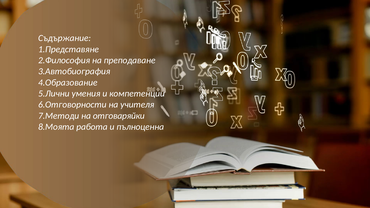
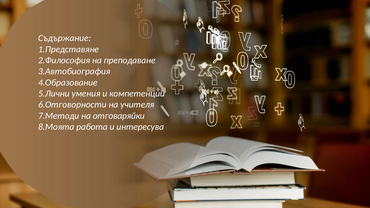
пълноценна: пълноценна -> интересува
